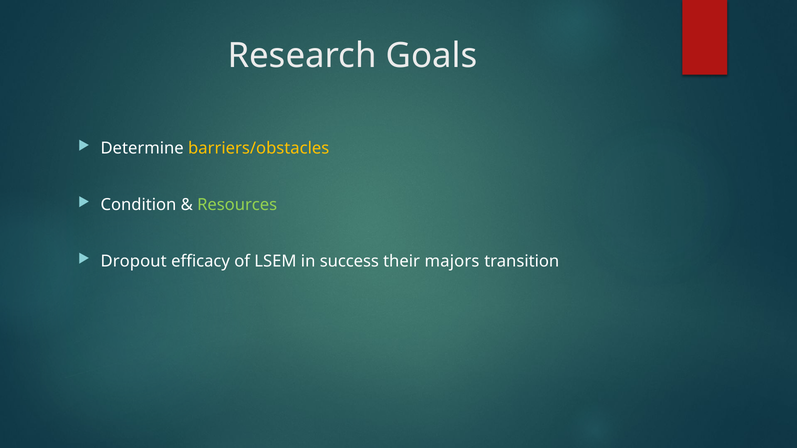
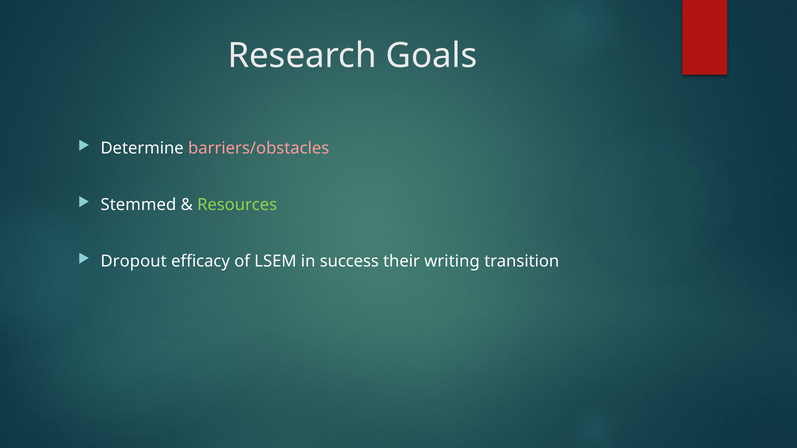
barriers/obstacles colour: yellow -> pink
Condition: Condition -> Stemmed
majors: majors -> writing
